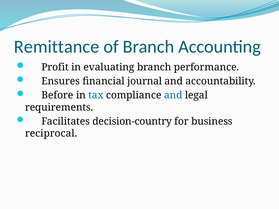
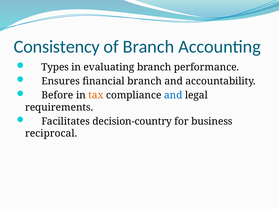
Remittance: Remittance -> Consistency
Profit: Profit -> Types
financial journal: journal -> branch
tax colour: blue -> orange
